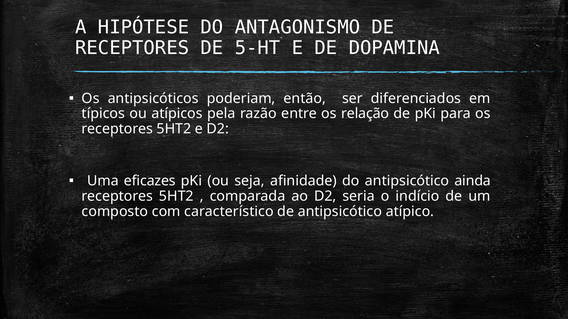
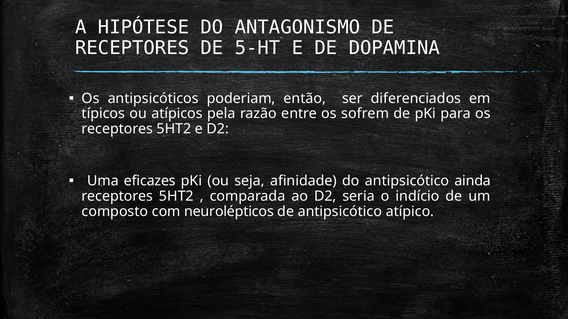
relação: relação -> sofrem
característico: característico -> neurolépticos
